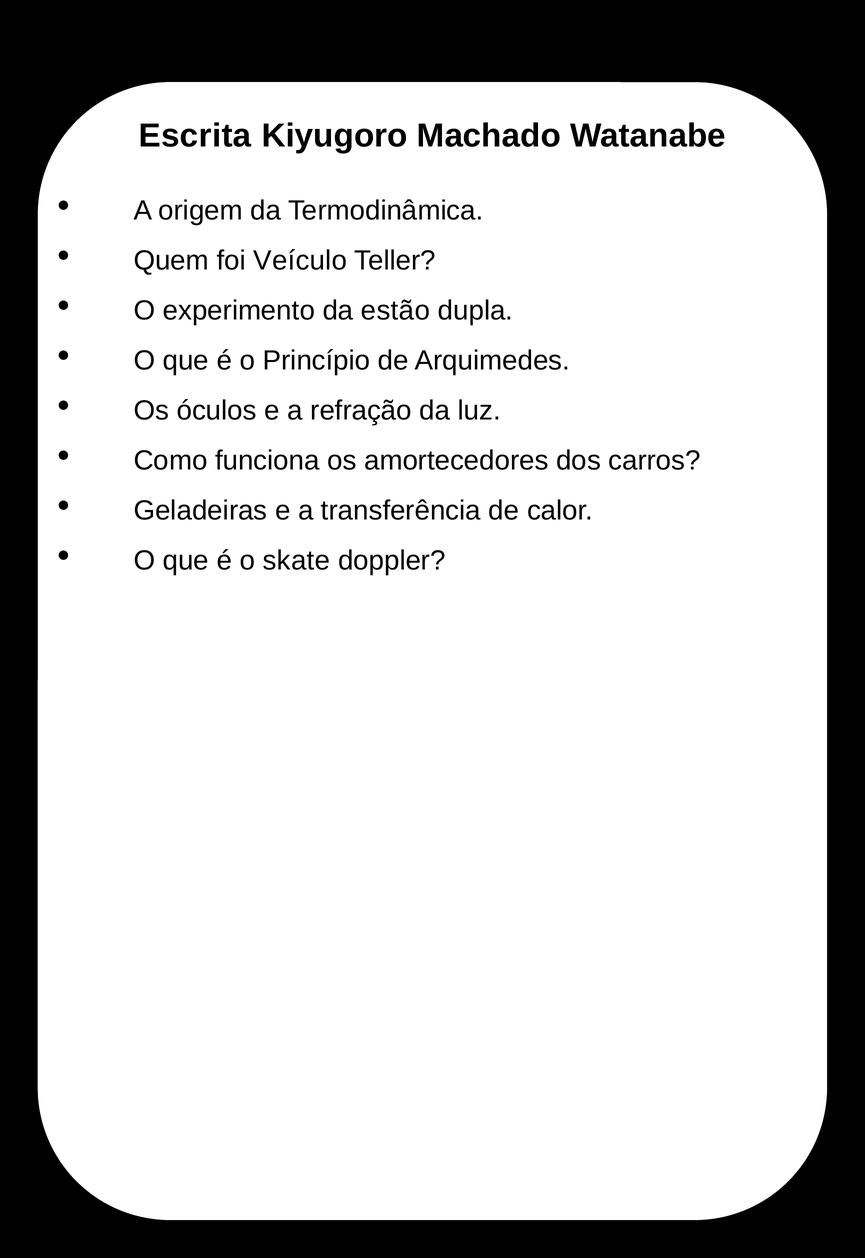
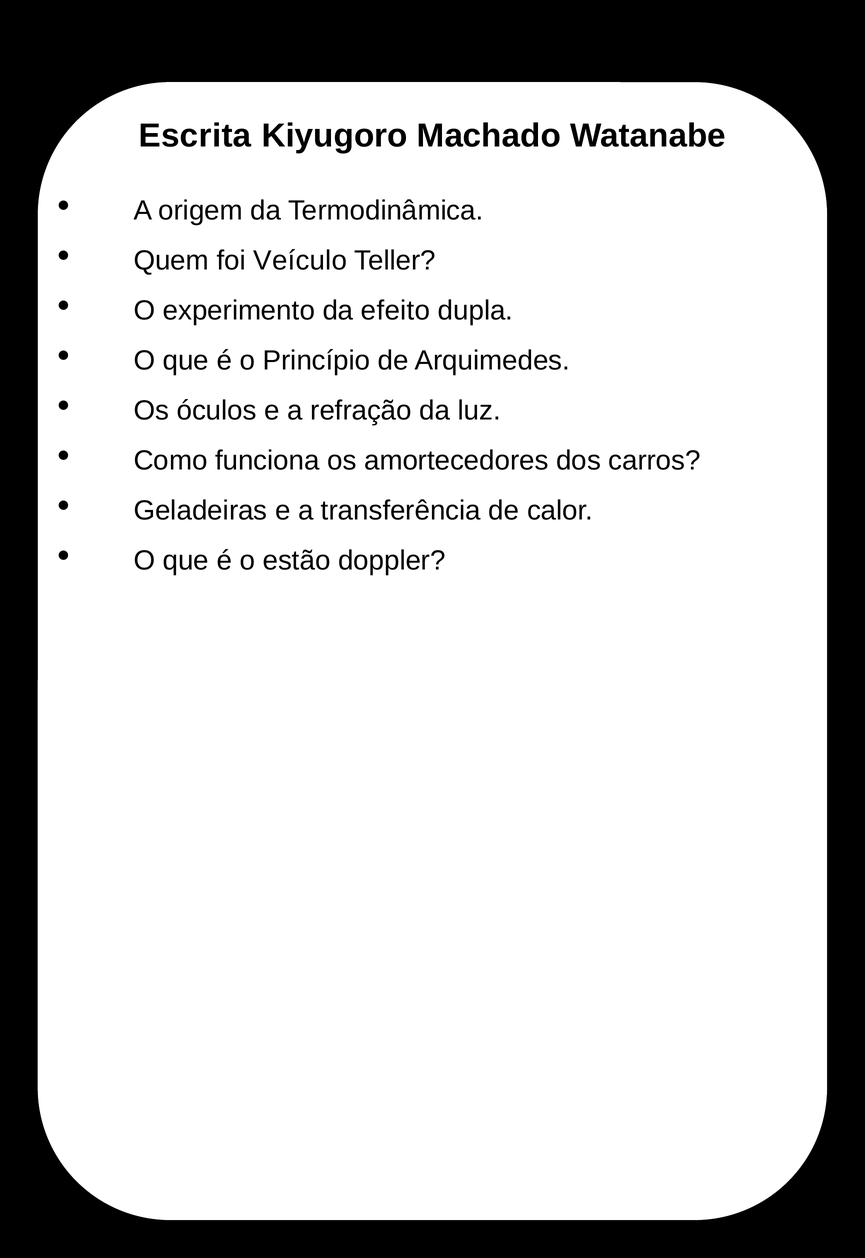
estão: estão -> efeito
skate: skate -> estão
